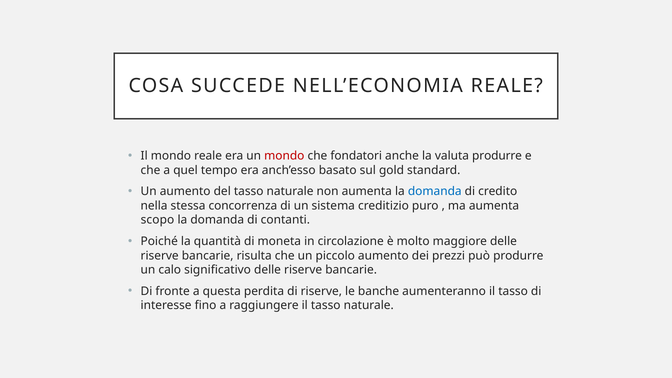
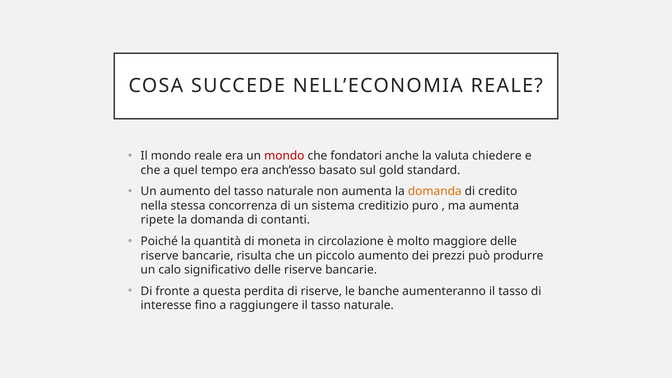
valuta produrre: produrre -> chiedere
domanda at (435, 191) colour: blue -> orange
scopo: scopo -> ripete
